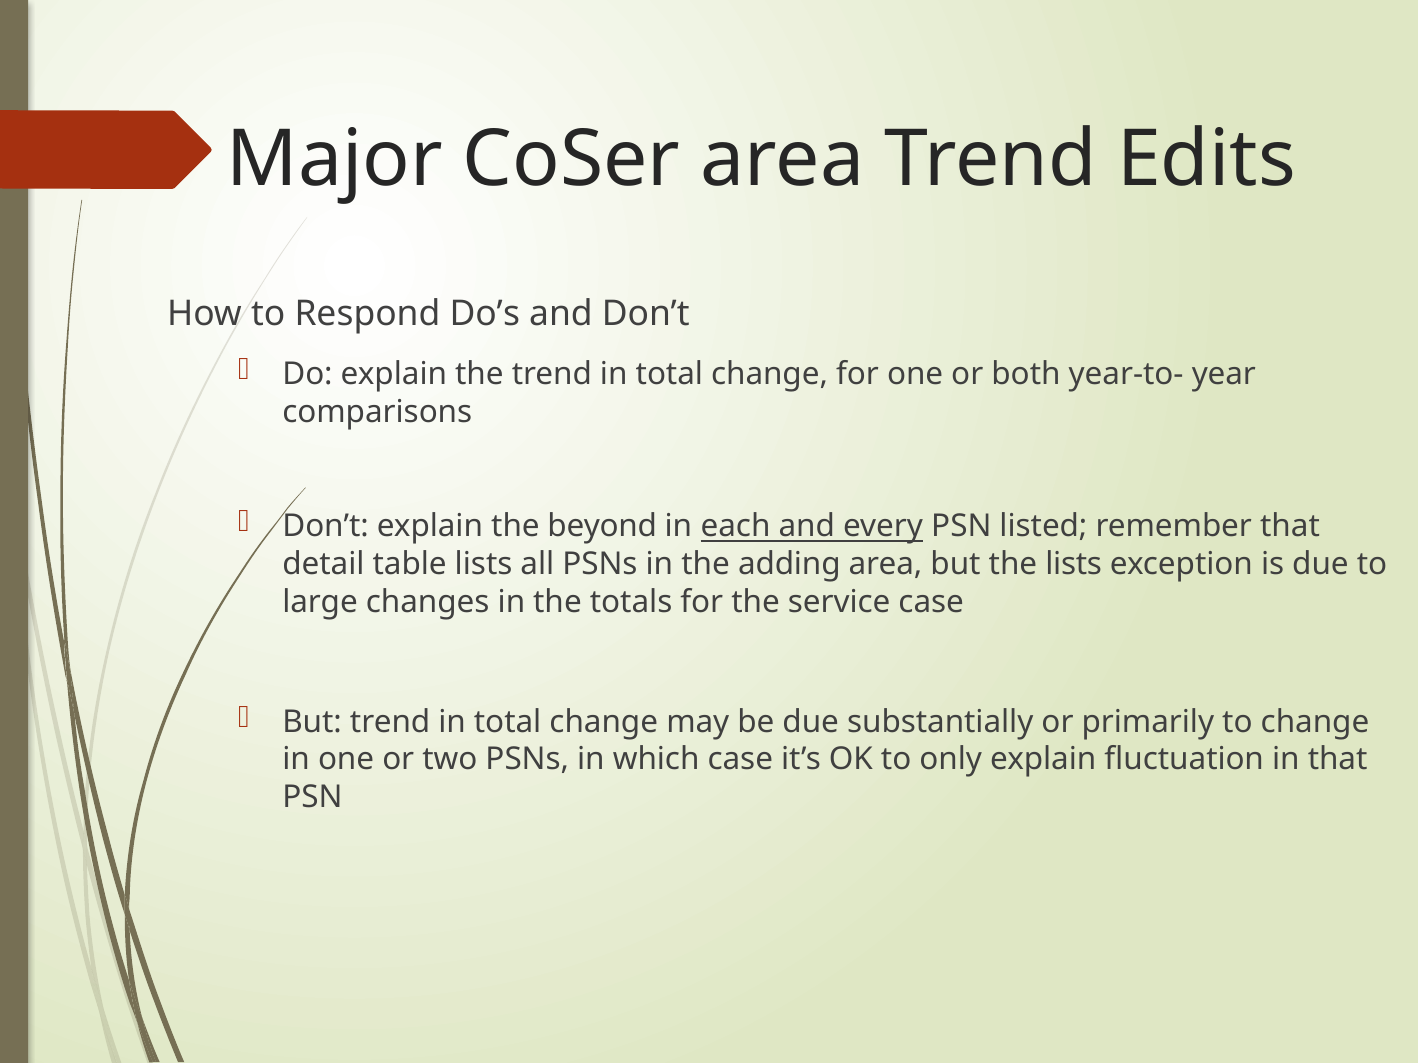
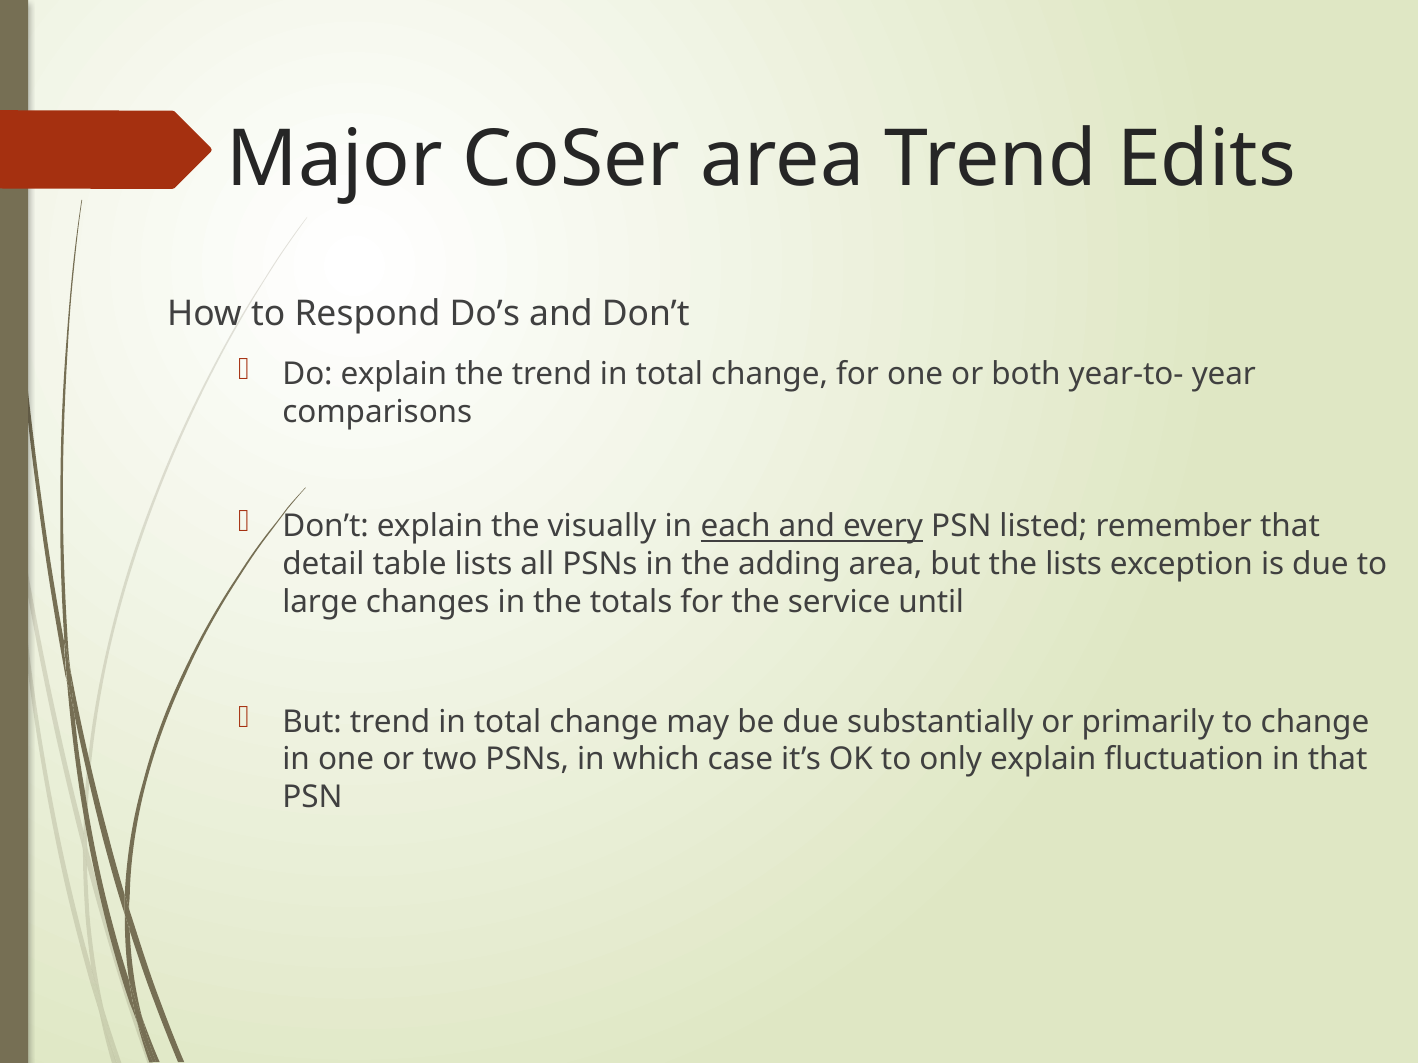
beyond: beyond -> visually
service case: case -> until
